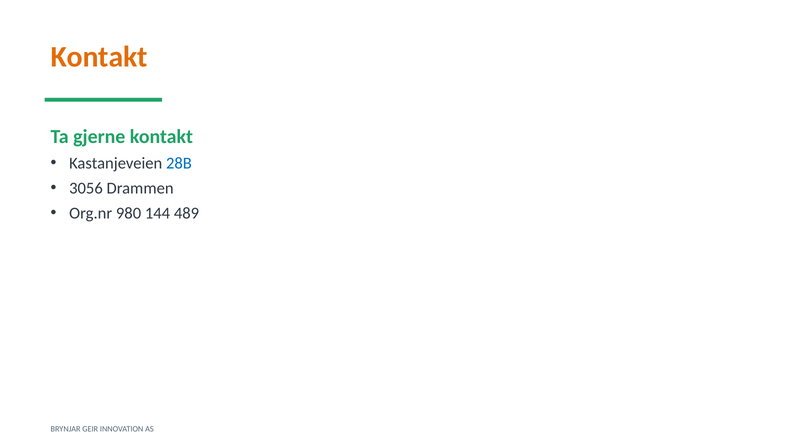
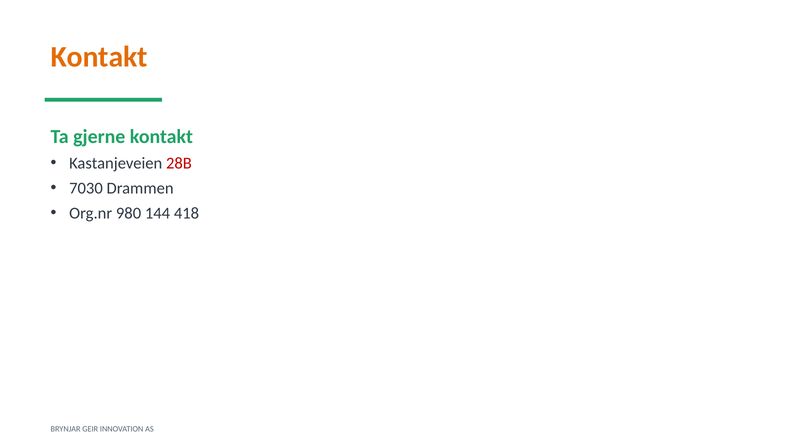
28B colour: blue -> red
3056: 3056 -> 7030
489: 489 -> 418
